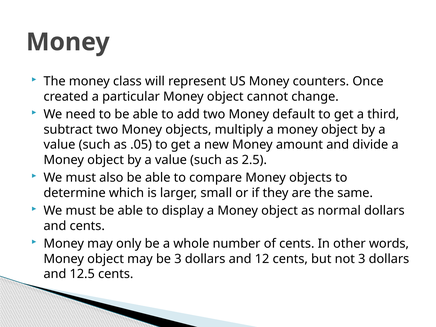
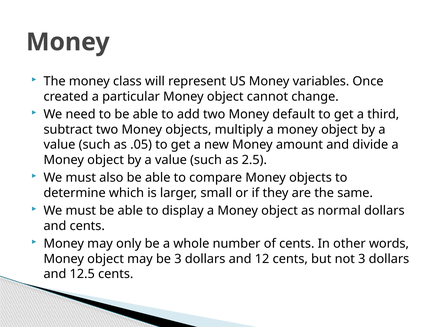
counters: counters -> variables
